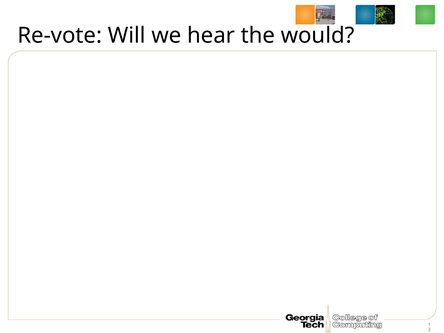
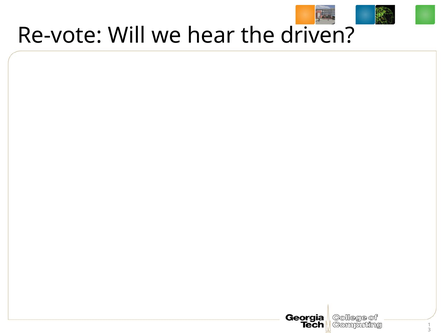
would: would -> driven
